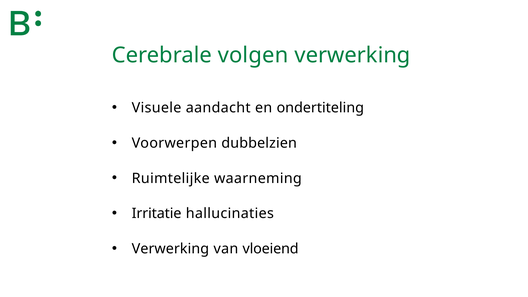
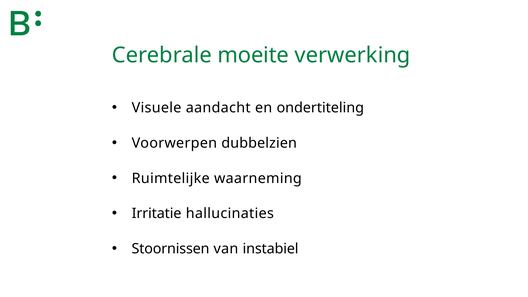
volgen: volgen -> moeite
Verwerking at (170, 249): Verwerking -> Stoornissen
vloeiend: vloeiend -> instabiel
